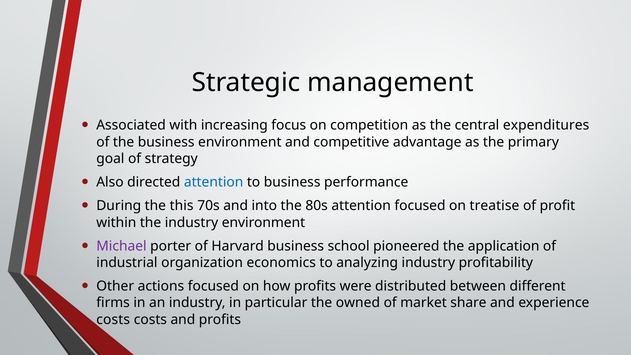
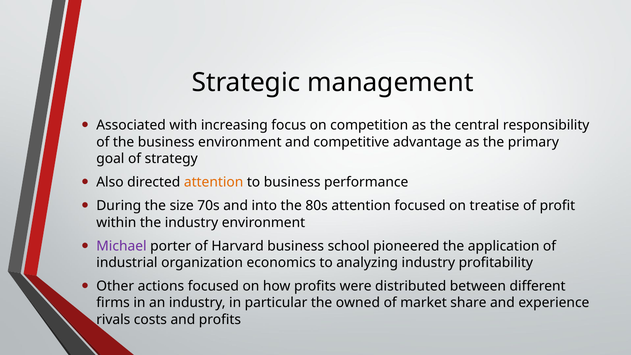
expenditures: expenditures -> responsibility
attention at (214, 182) colour: blue -> orange
this: this -> size
costs at (113, 319): costs -> rivals
